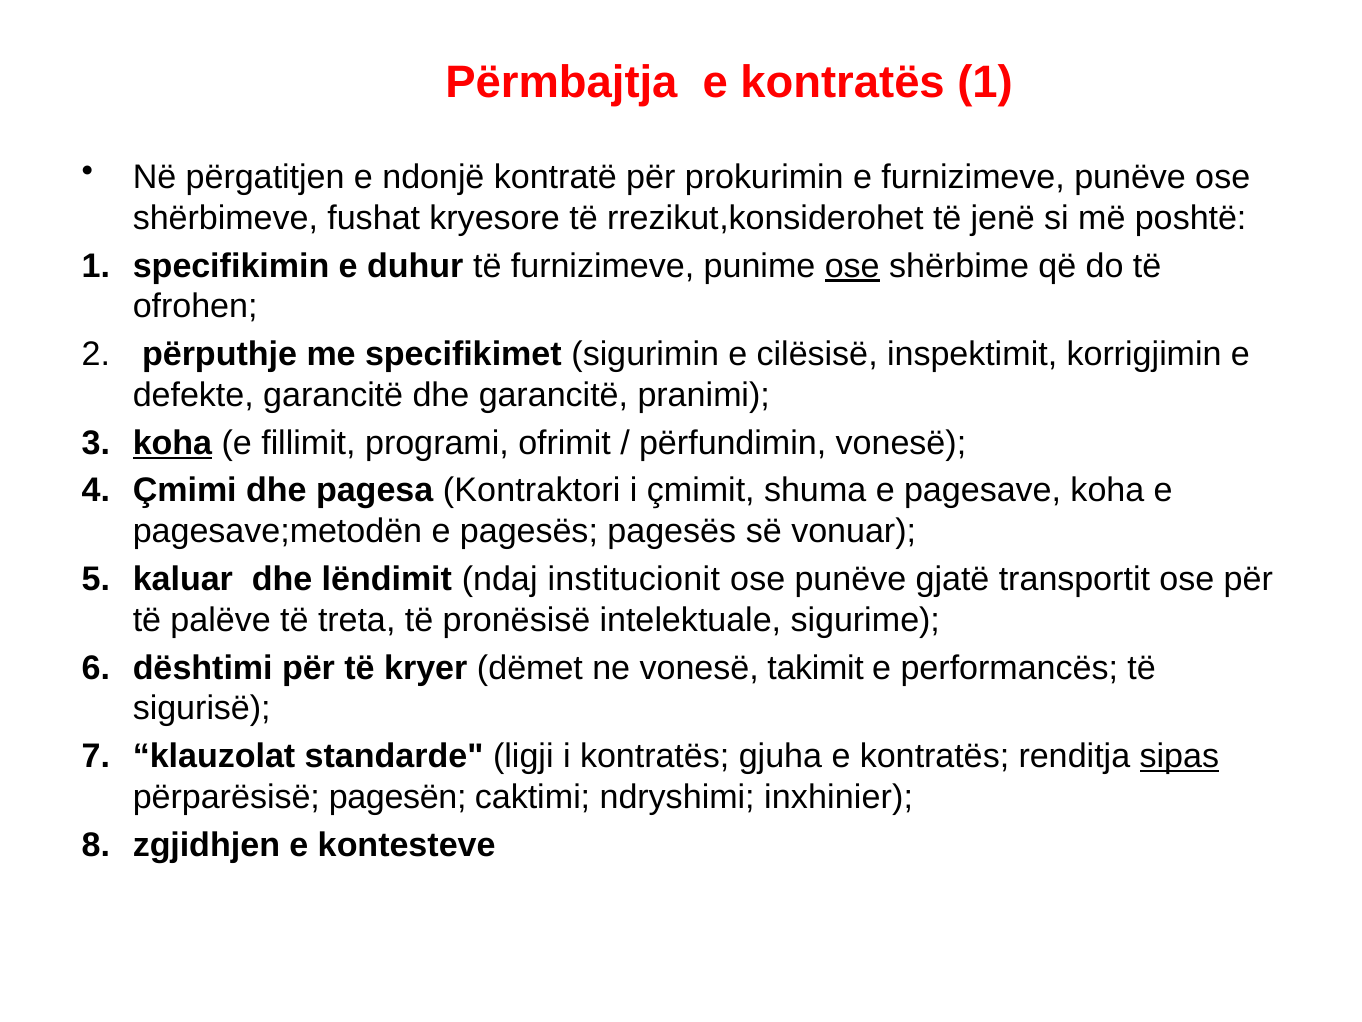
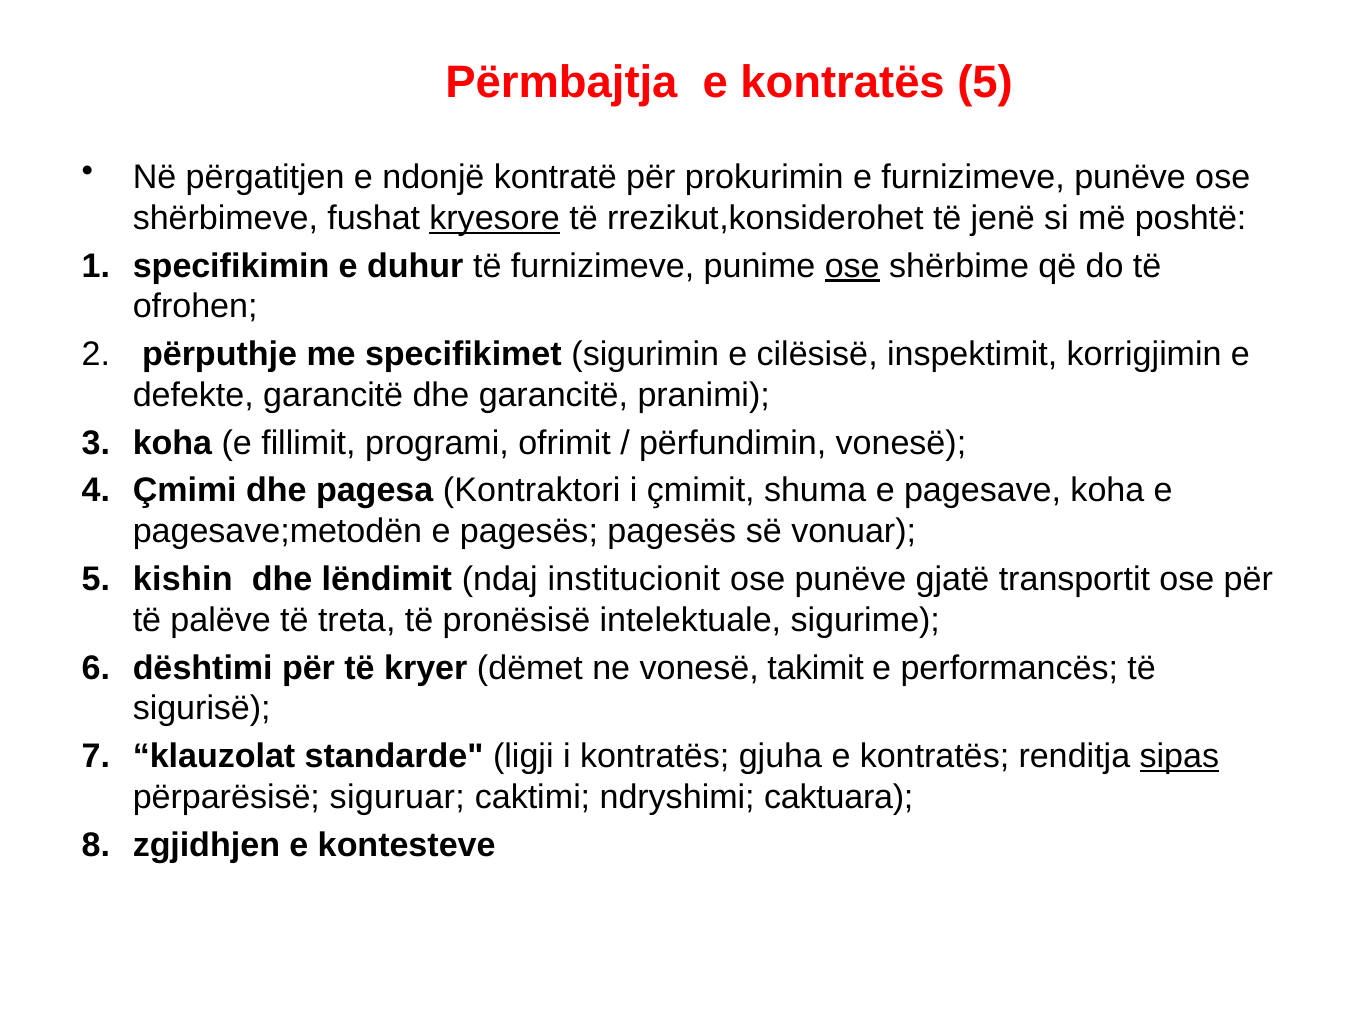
kontratës 1: 1 -> 5
kryesore underline: none -> present
koha at (172, 443) underline: present -> none
kaluar: kaluar -> kishin
pagesën: pagesën -> siguruar
inxhinier: inxhinier -> caktuara
